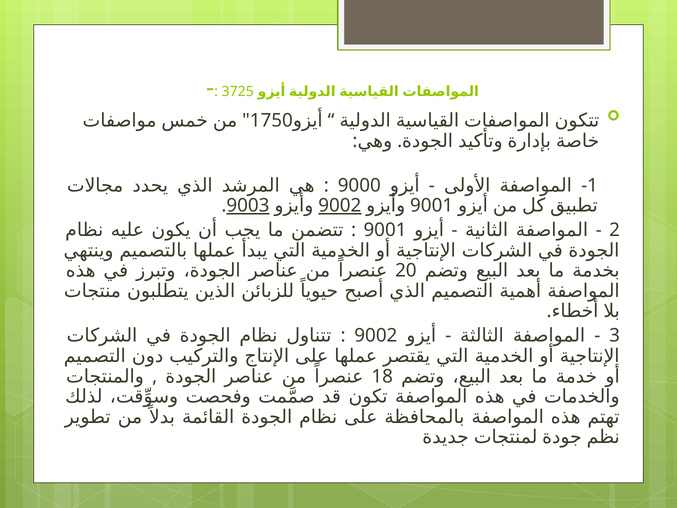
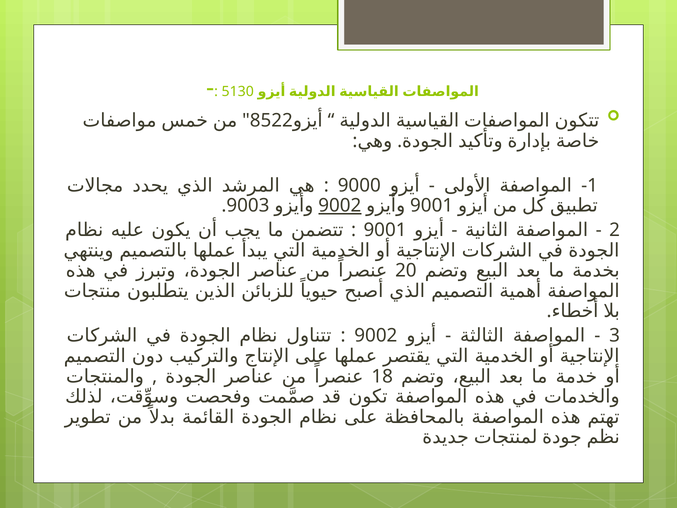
3725: 3725 -> 5130
1750: 1750 -> 8522
9003 underline: present -> none
